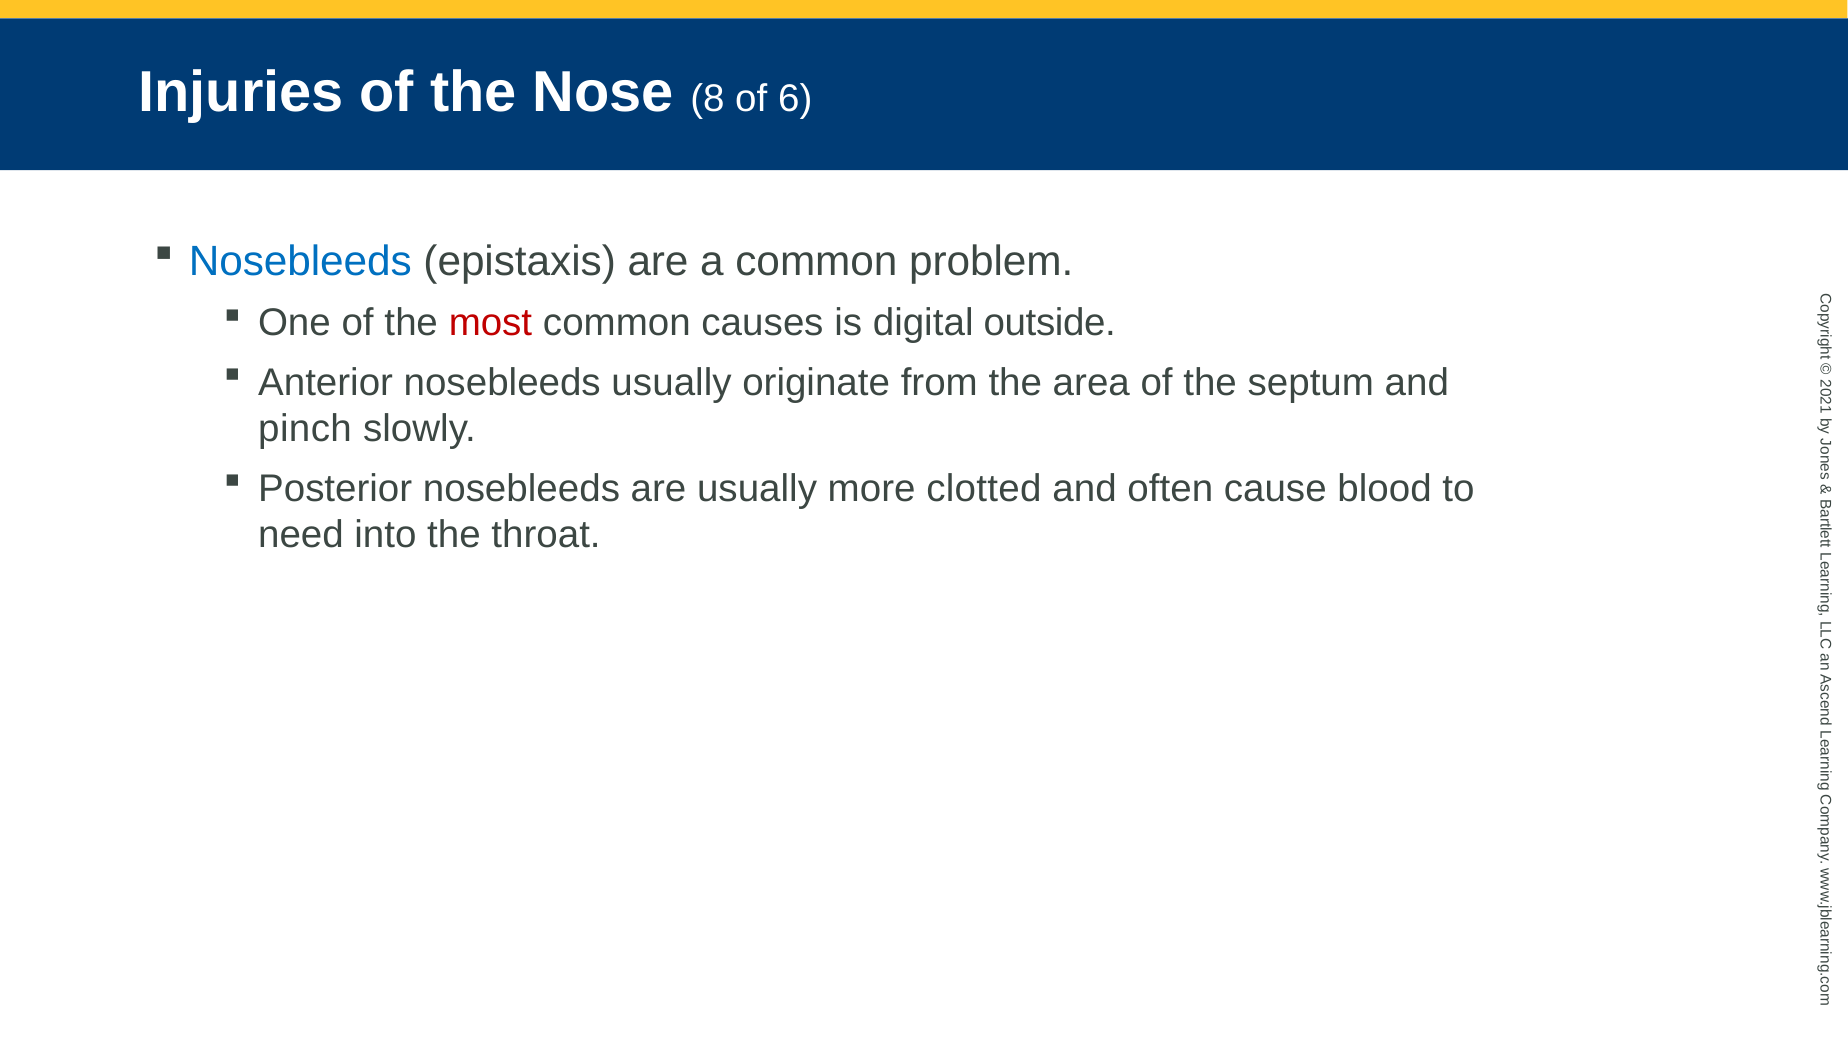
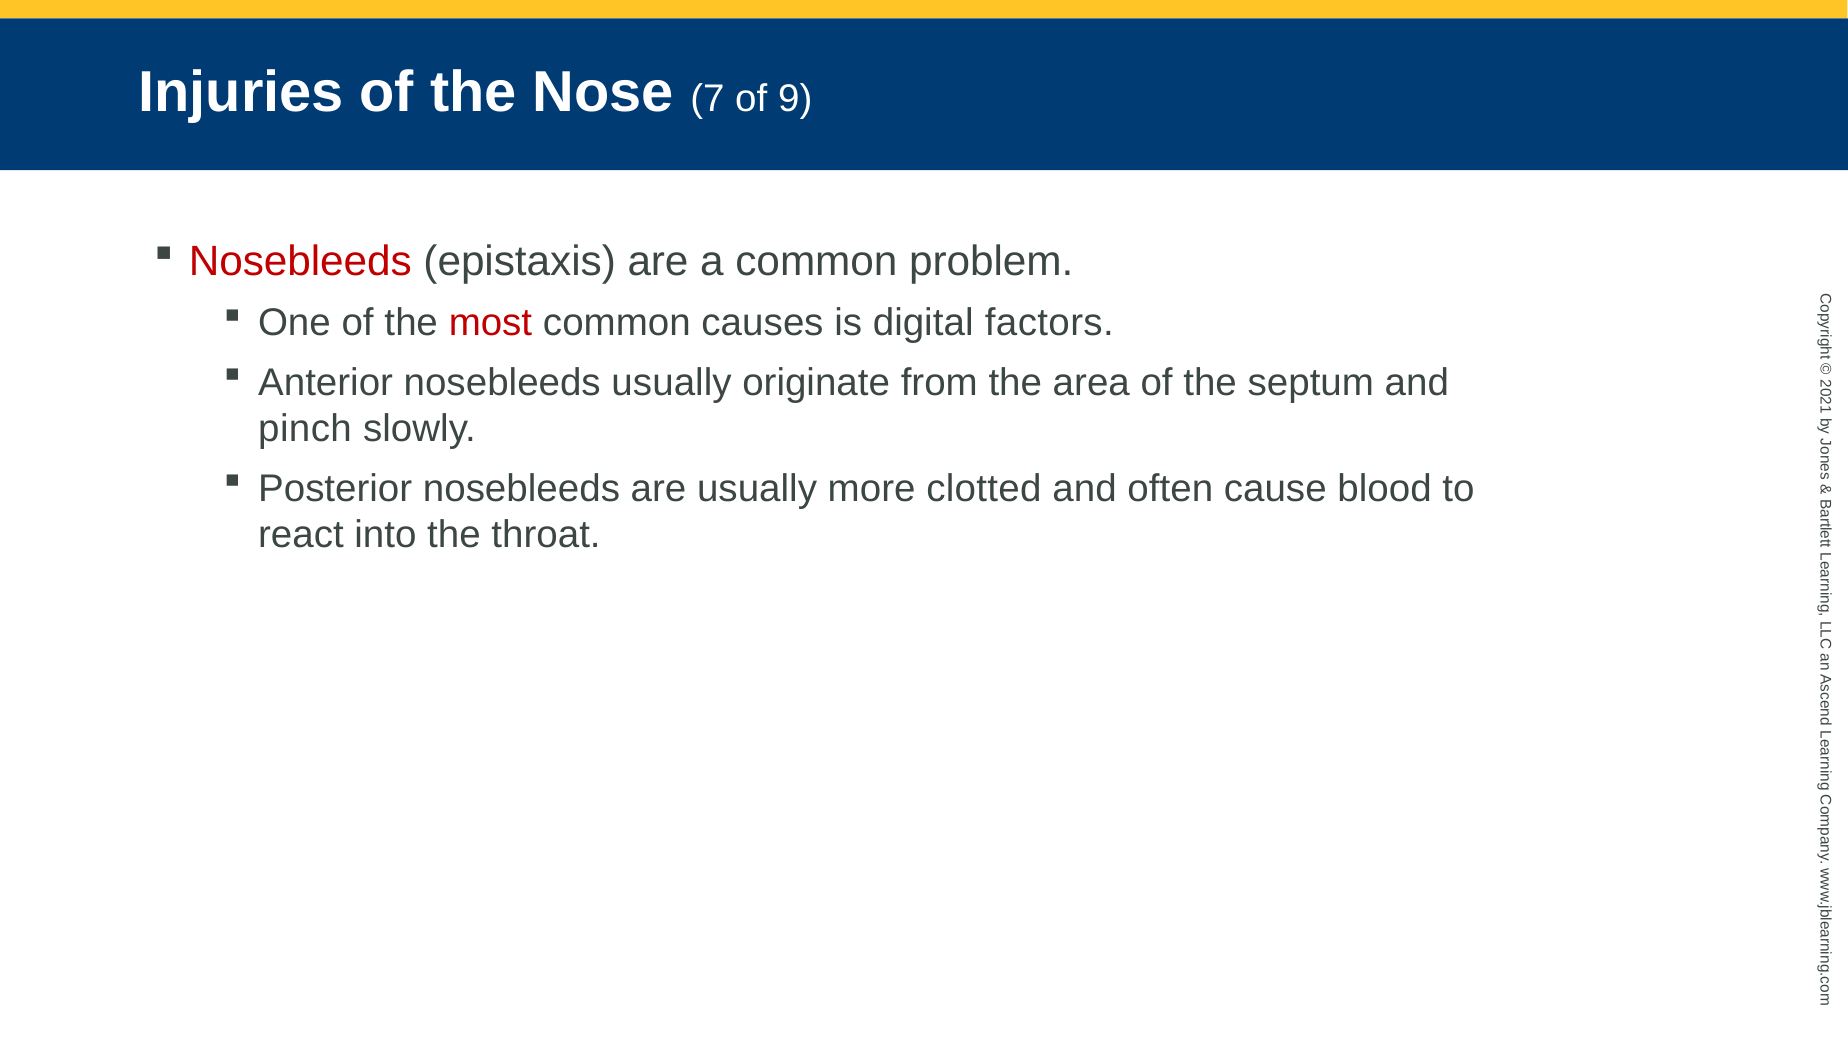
8: 8 -> 7
6: 6 -> 9
Nosebleeds at (300, 261) colour: blue -> red
outside: outside -> factors
need: need -> react
